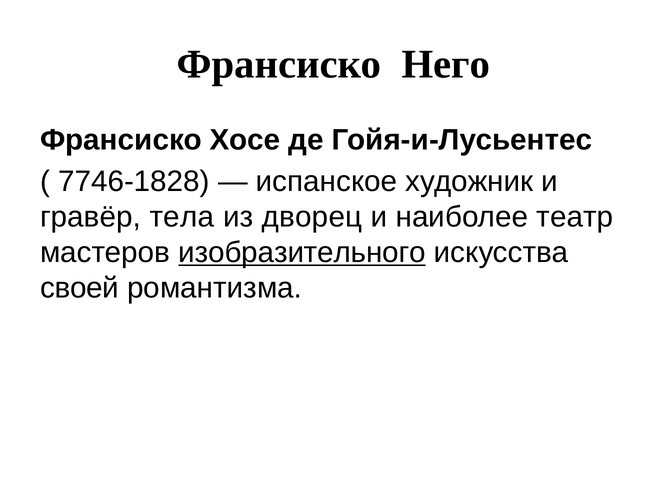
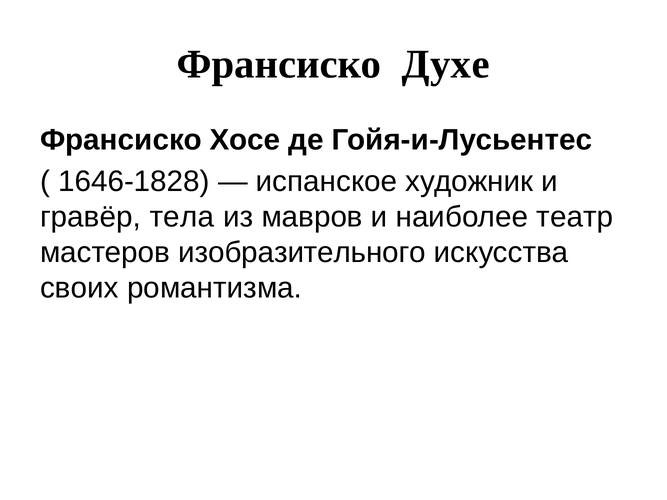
Него: Него -> Духе
7746-1828: 7746-1828 -> 1646-1828
дворец: дворец -> мавров
изобразительного underline: present -> none
своей: своей -> своих
